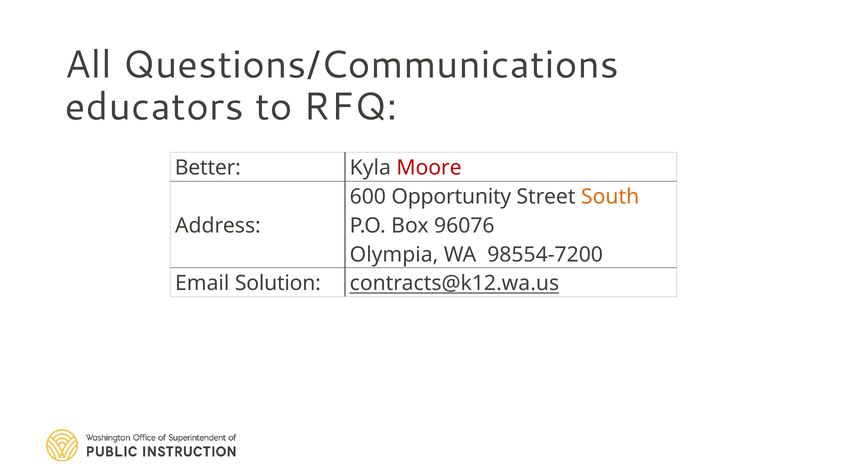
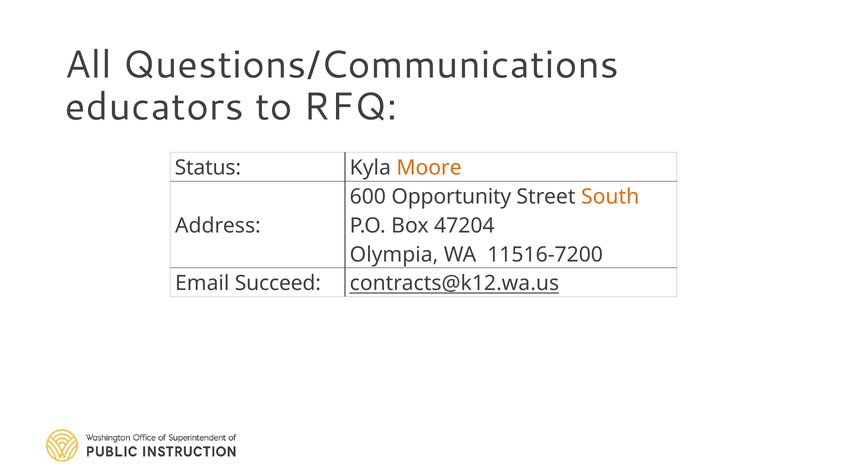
Better: Better -> Status
Moore colour: red -> orange
96076: 96076 -> 47204
98554-7200: 98554-7200 -> 11516-7200
Solution: Solution -> Succeed
